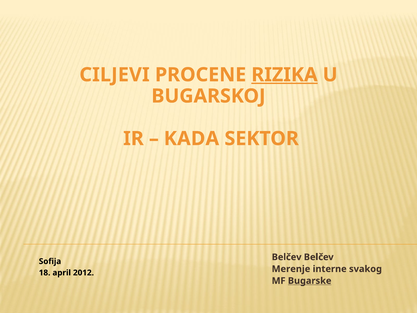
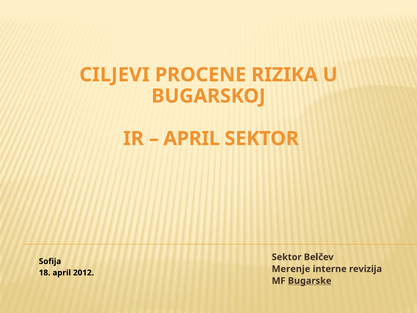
RIZIKA underline: present -> none
KADA at (191, 139): KADA -> APRIL
Belčev at (287, 257): Belčev -> Sektor
svakog: svakog -> revizija
